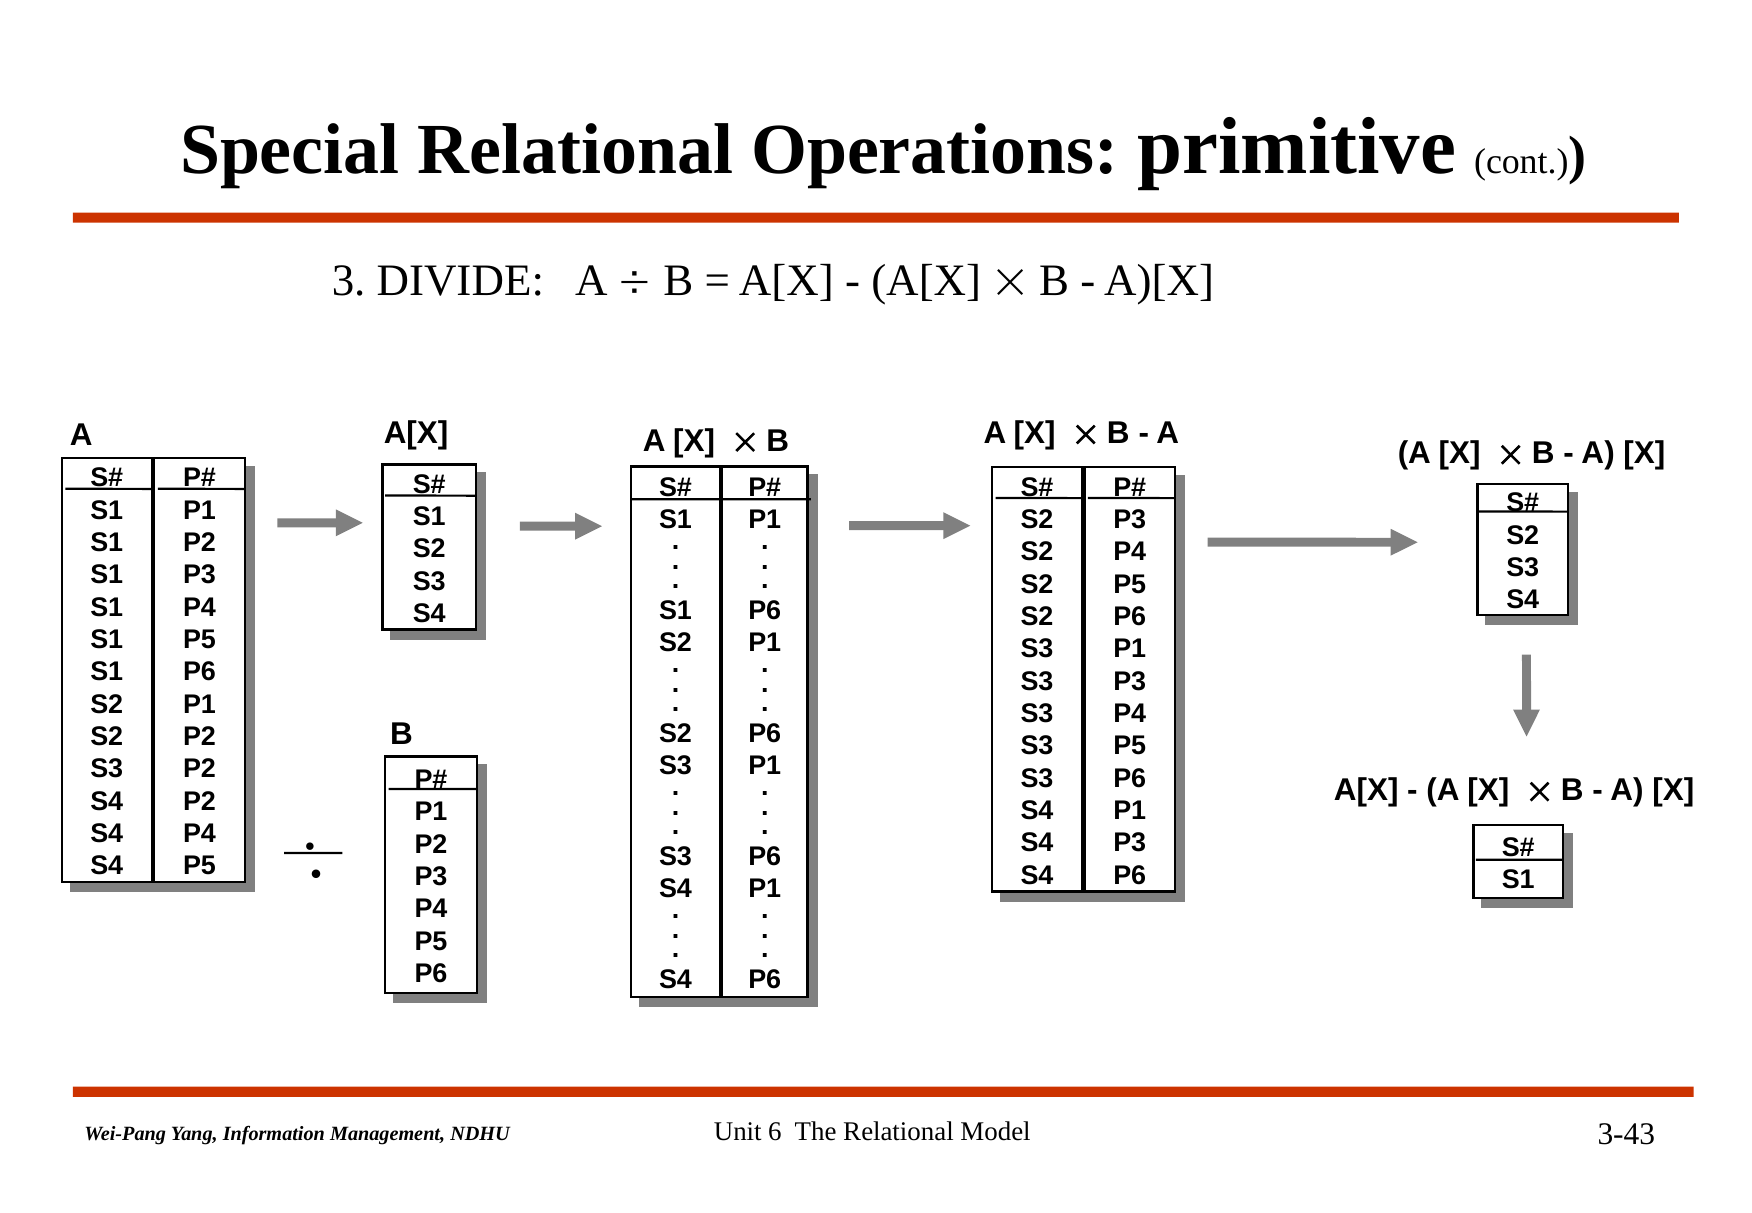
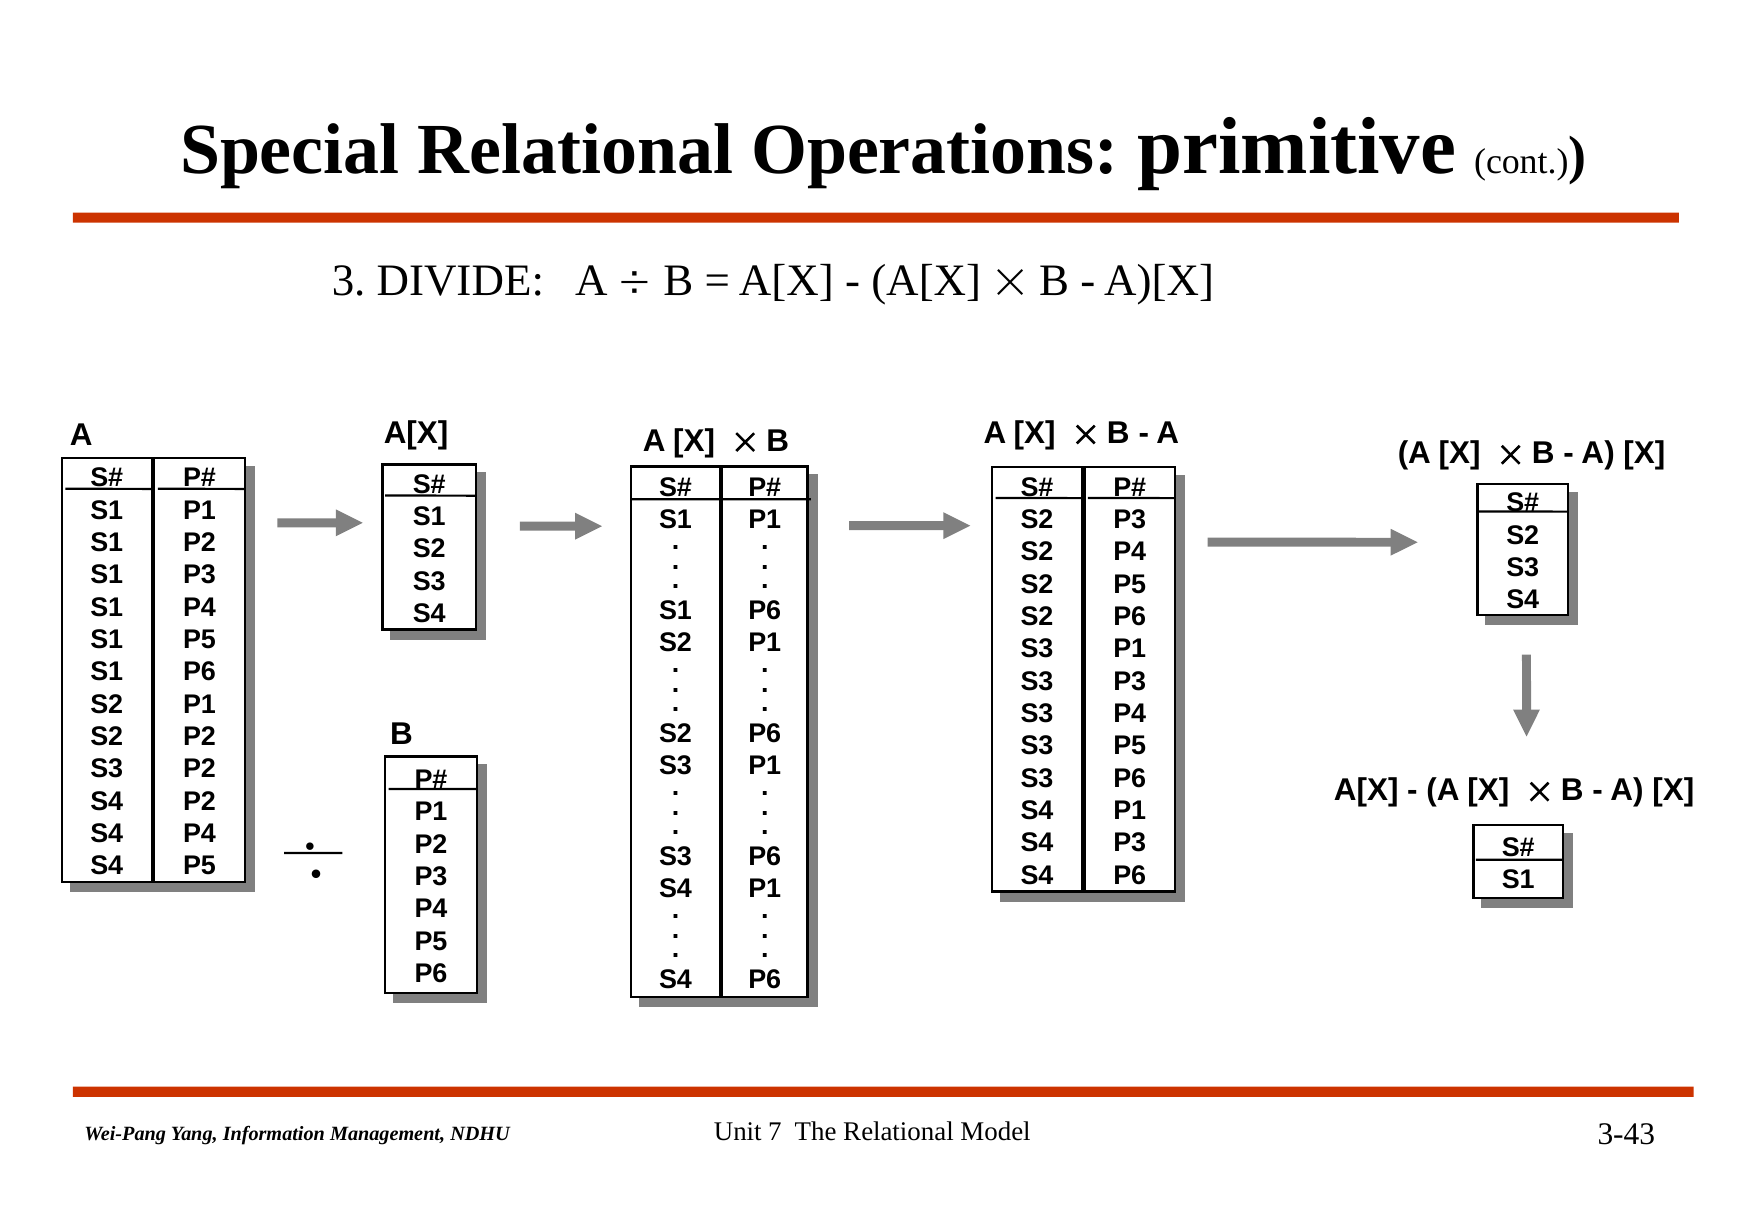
6: 6 -> 7
